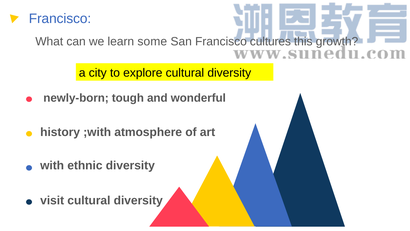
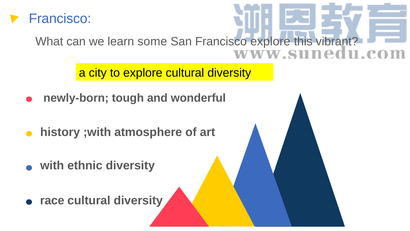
Francisco cultures: cultures -> explore
growth: growth -> vibrant
visit: visit -> race
